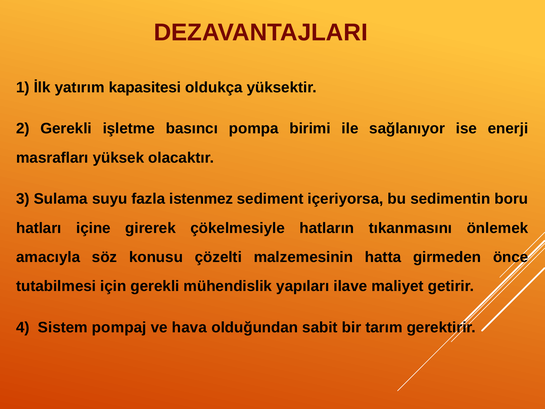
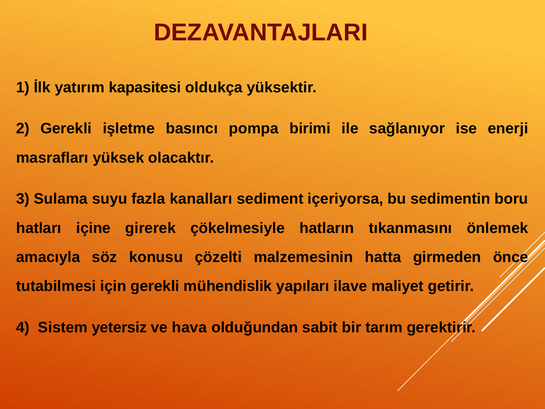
istenmez: istenmez -> kanalları
pompaj: pompaj -> yetersiz
